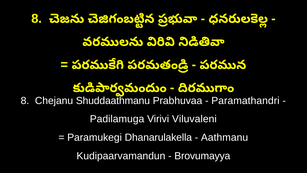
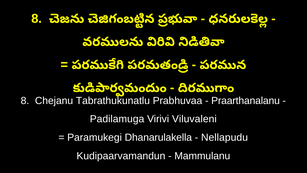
Shuddaathmanu: Shuddaathmanu -> Tabrathukunatlu
Paramathandri: Paramathandri -> Praarthanalanu
Aathmanu: Aathmanu -> Nellapudu
Brovumayya: Brovumayya -> Mammulanu
